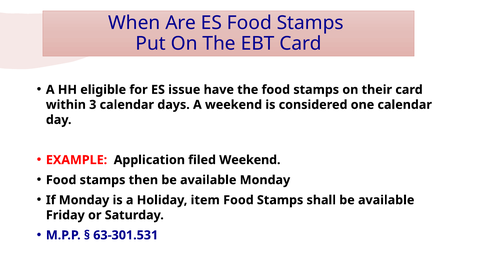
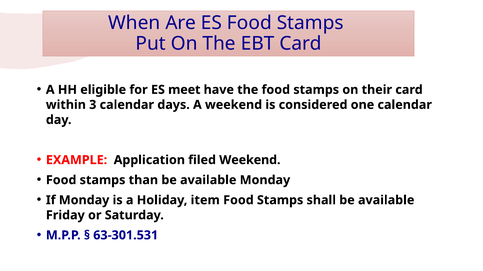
issue: issue -> meet
then: then -> than
